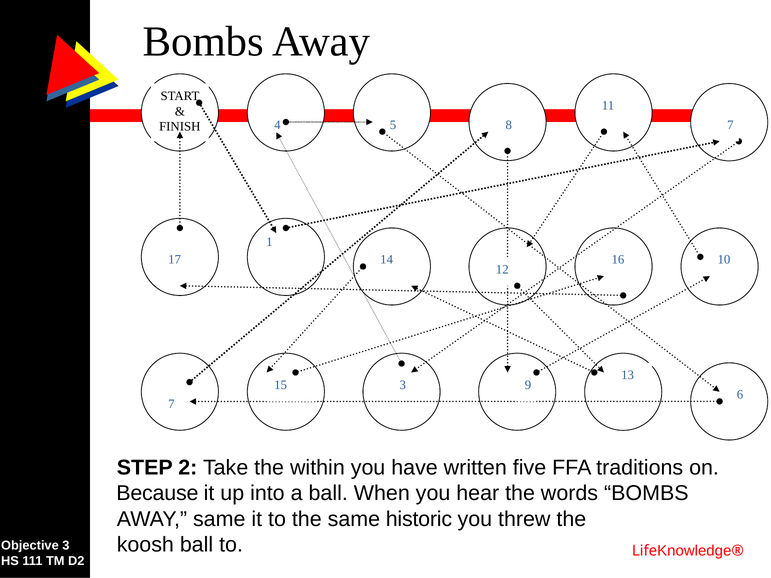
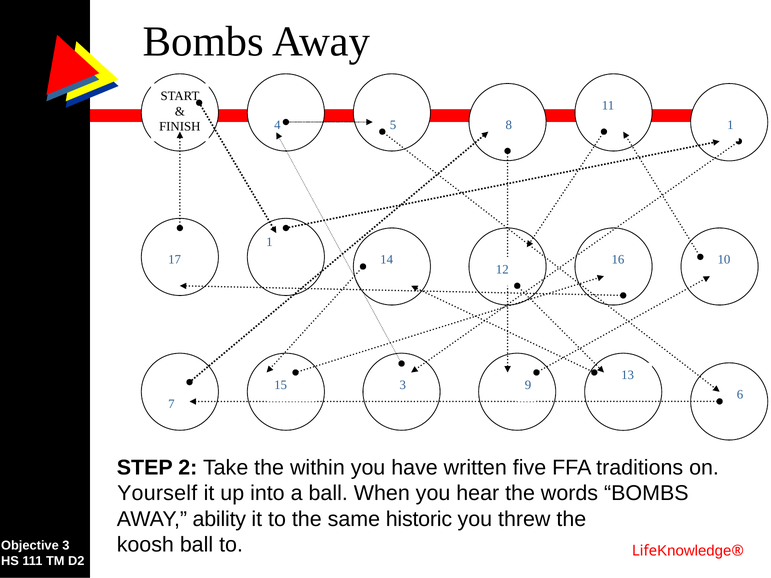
FINISH 7: 7 -> 1
Because: Because -> Yourself
AWAY same: same -> ability
